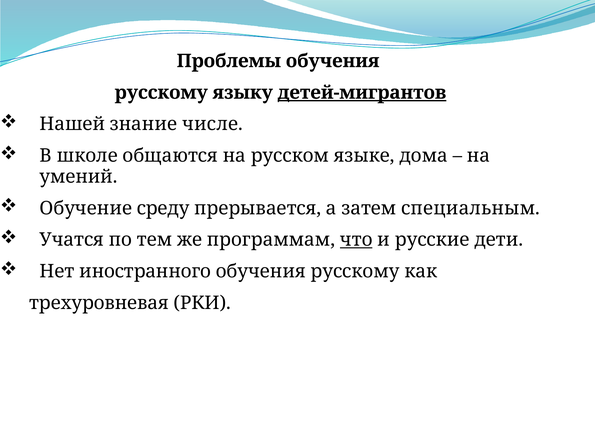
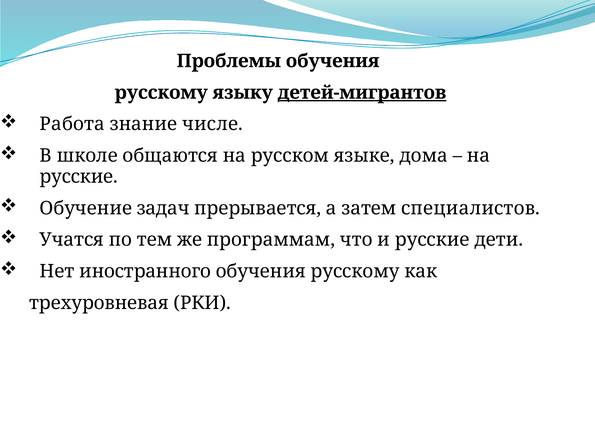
Нашей: Нашей -> Работа
умений at (79, 177): умений -> русские
среду: среду -> задач
специальным: специальным -> специалистов
что underline: present -> none
